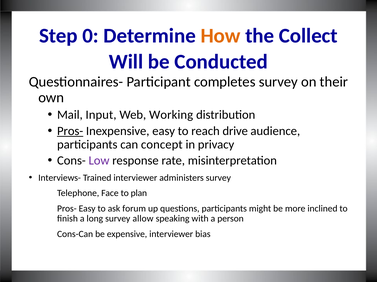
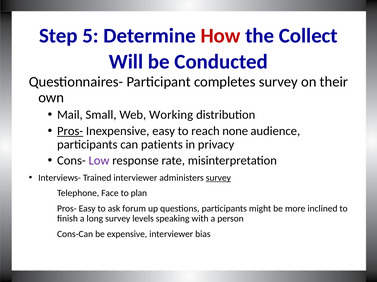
0: 0 -> 5
How colour: orange -> red
Input: Input -> Small
drive: drive -> none
concept: concept -> patients
survey at (218, 178) underline: none -> present
allow: allow -> levels
